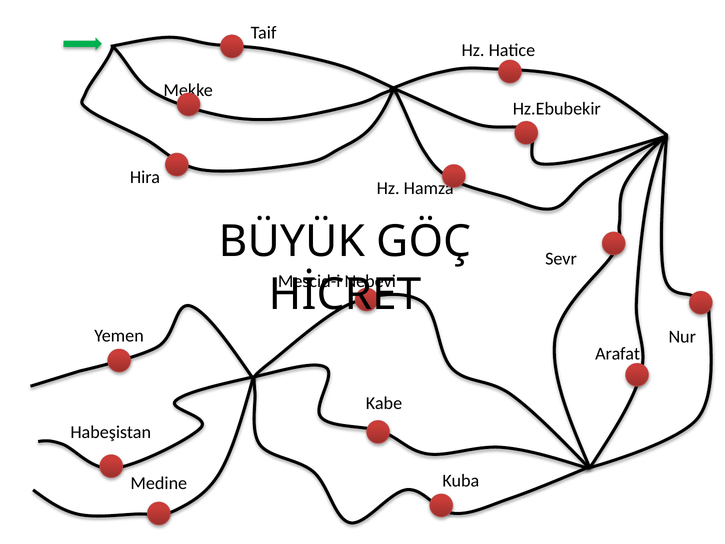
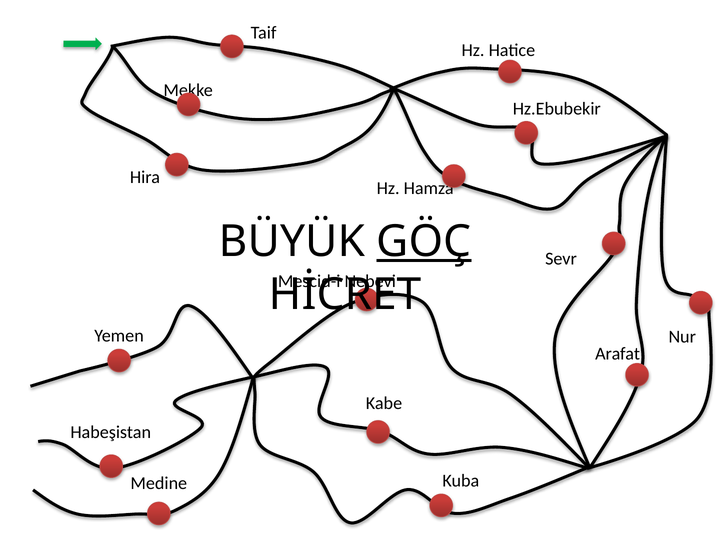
GÖÇ underline: none -> present
